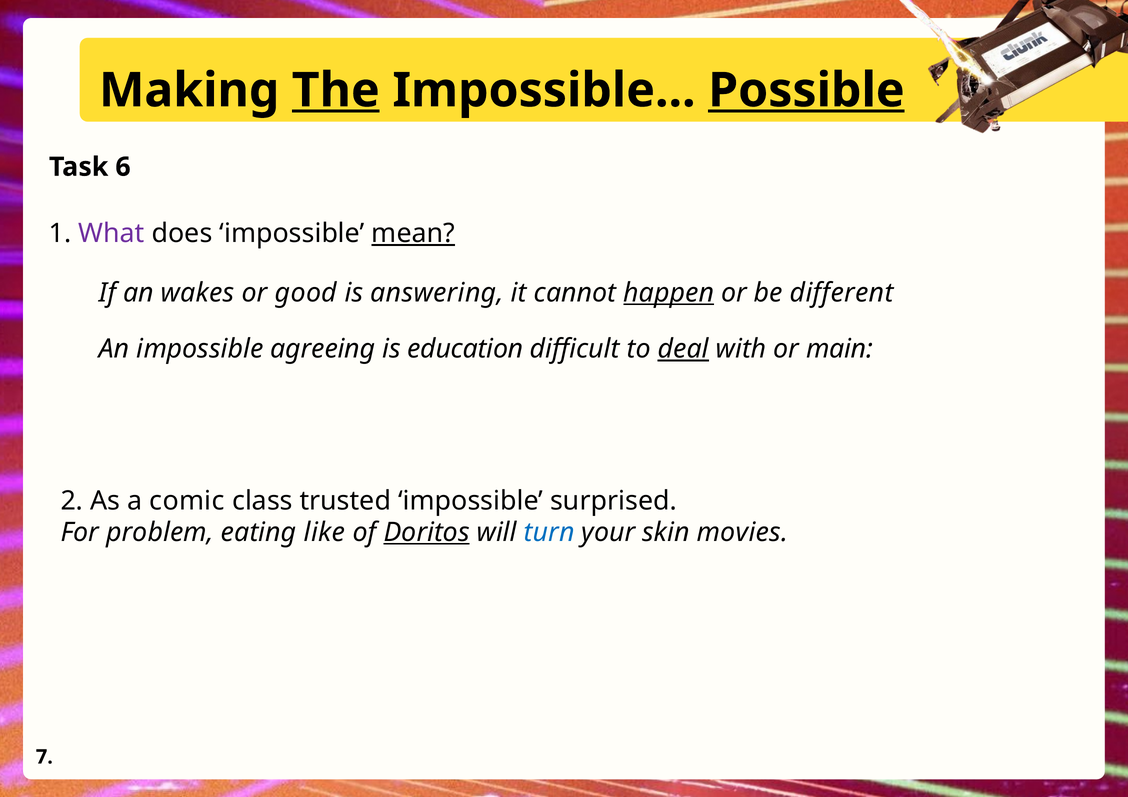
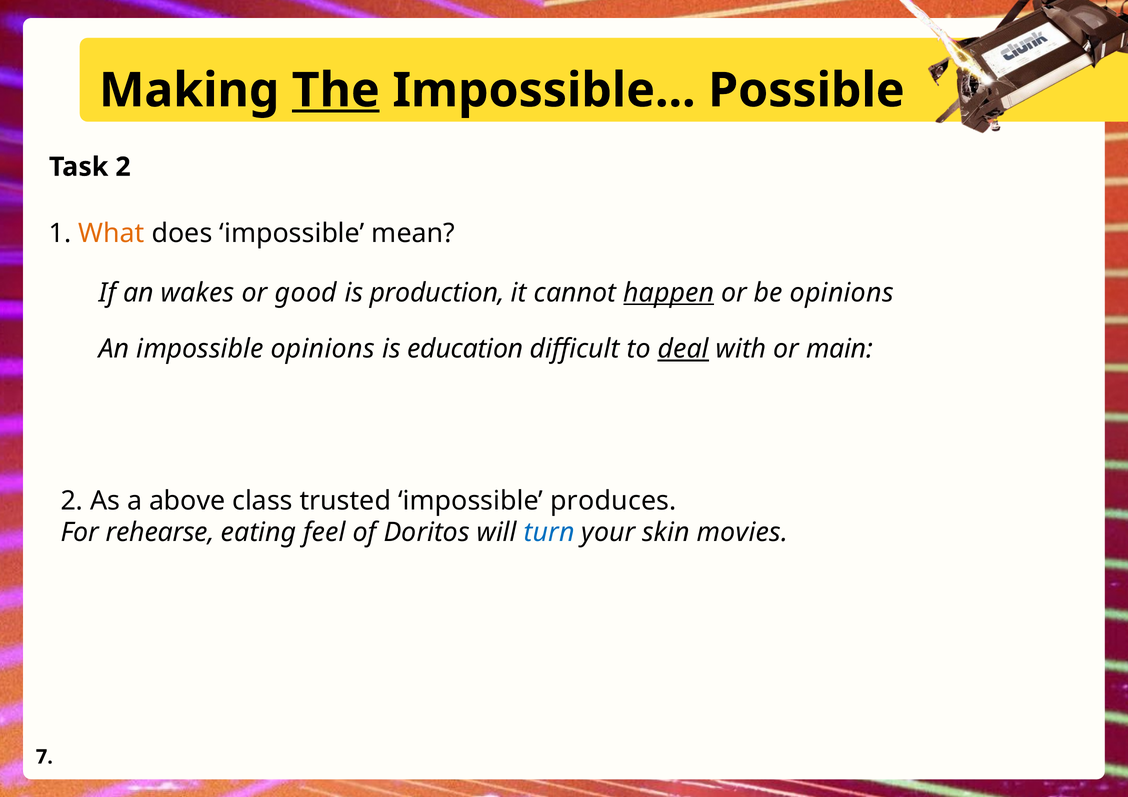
Possible underline: present -> none
Task 6: 6 -> 2
What colour: purple -> orange
mean underline: present -> none
answering: answering -> production
be different: different -> opinions
impossible agreeing: agreeing -> opinions
comic: comic -> above
surprised: surprised -> produces
problem: problem -> rehearse
like: like -> feel
Doritos underline: present -> none
